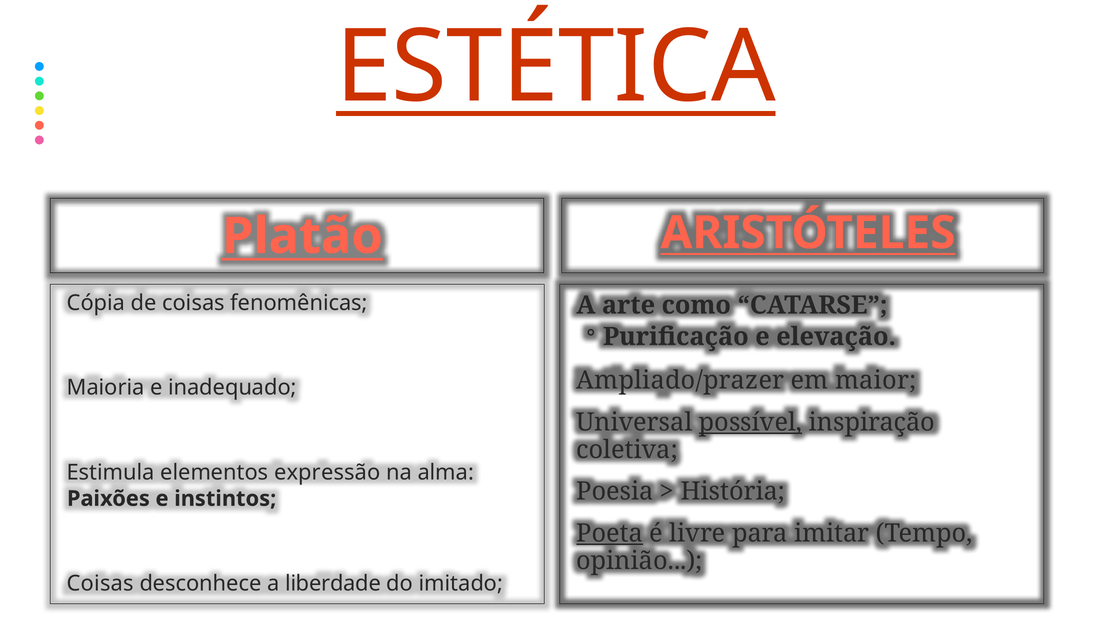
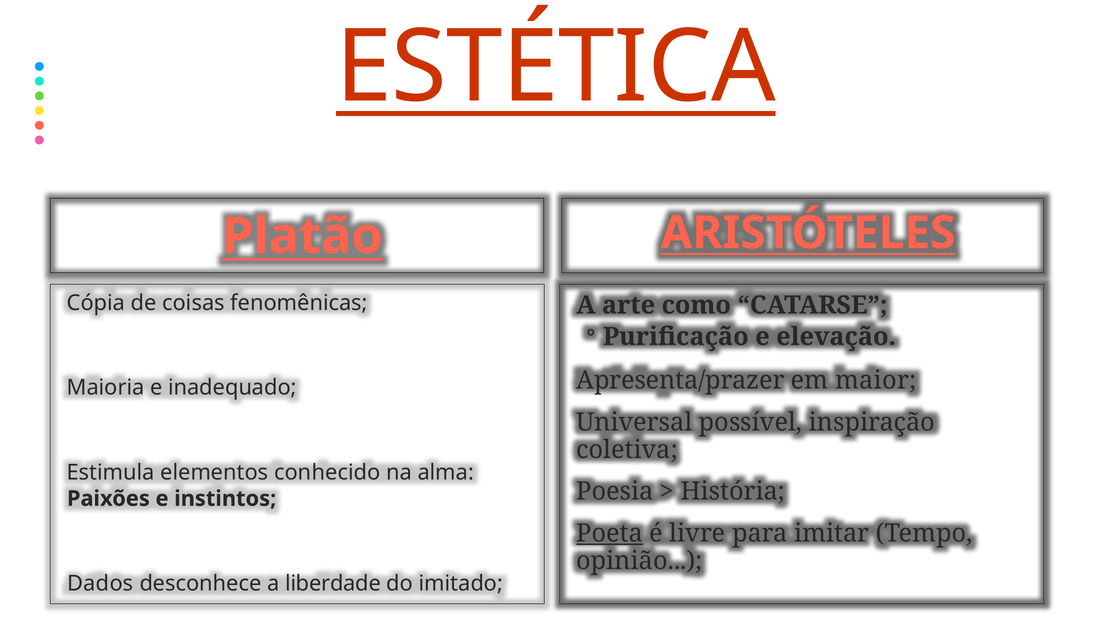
Ampliado/prazer: Ampliado/prazer -> Apresenta/prazer
possível underline: present -> none
expressão: expressão -> conhecido
Coisas at (100, 584): Coisas -> Dados
